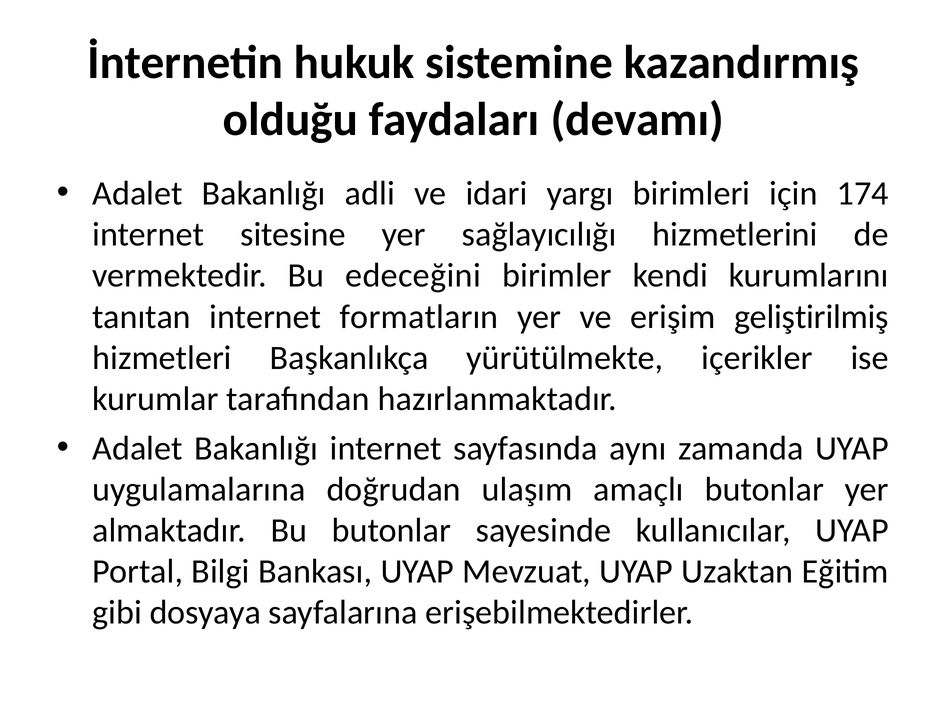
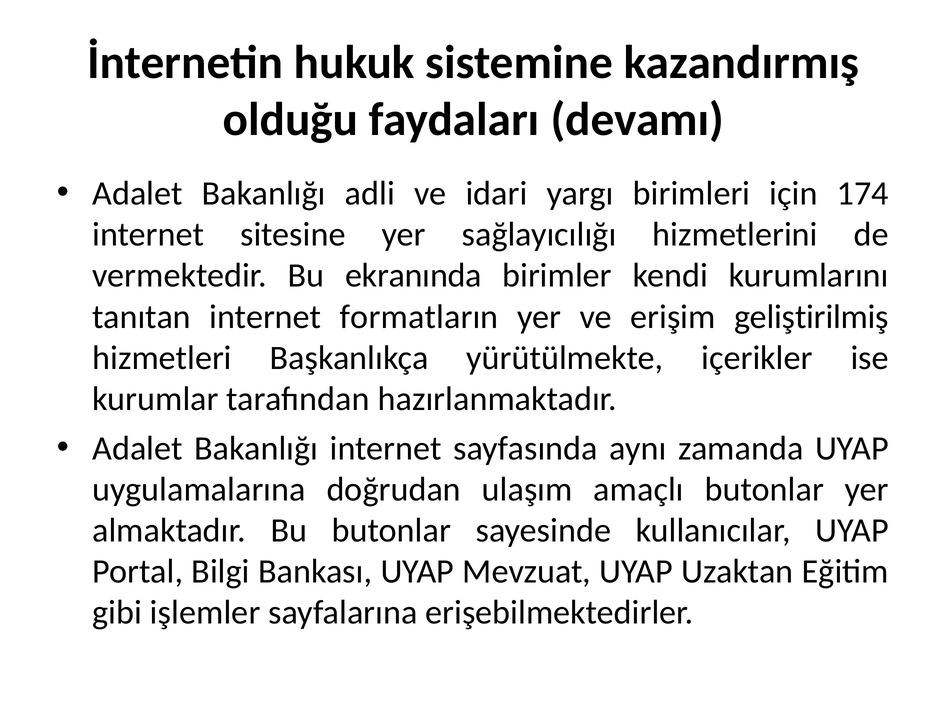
edeceğini: edeceğini -> ekranında
dosyaya: dosyaya -> işlemler
